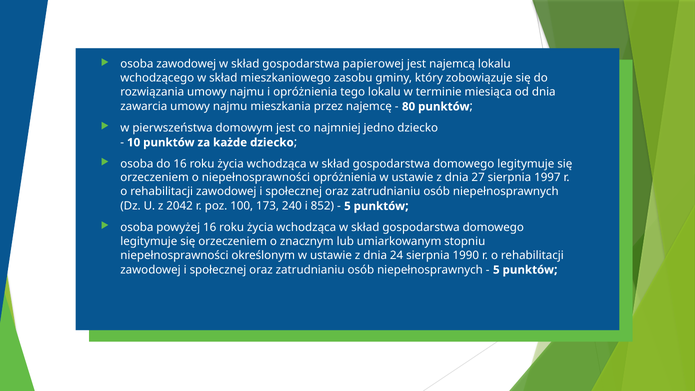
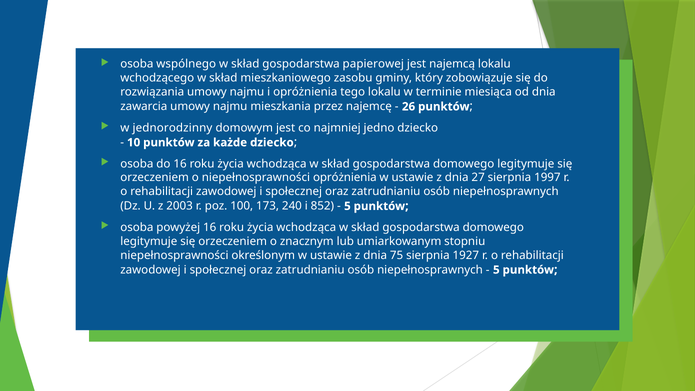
osoba zawodowej: zawodowej -> wspólnego
80: 80 -> 26
pierwszeństwa: pierwszeństwa -> jednorodzinny
2042: 2042 -> 2003
24: 24 -> 75
1990: 1990 -> 1927
